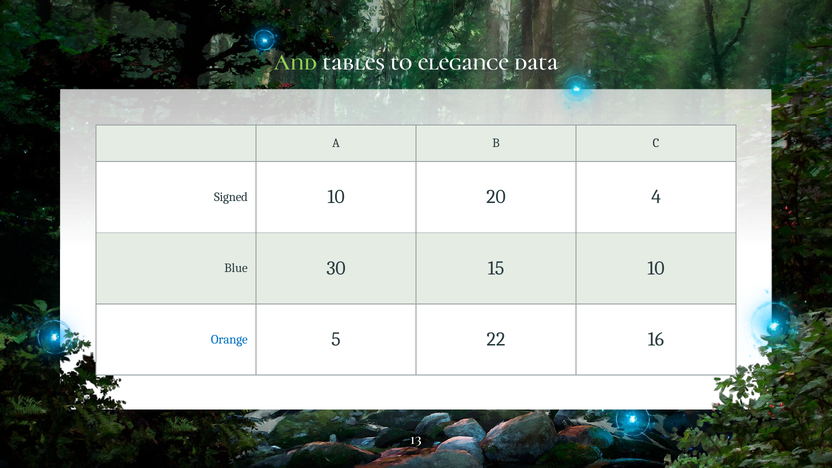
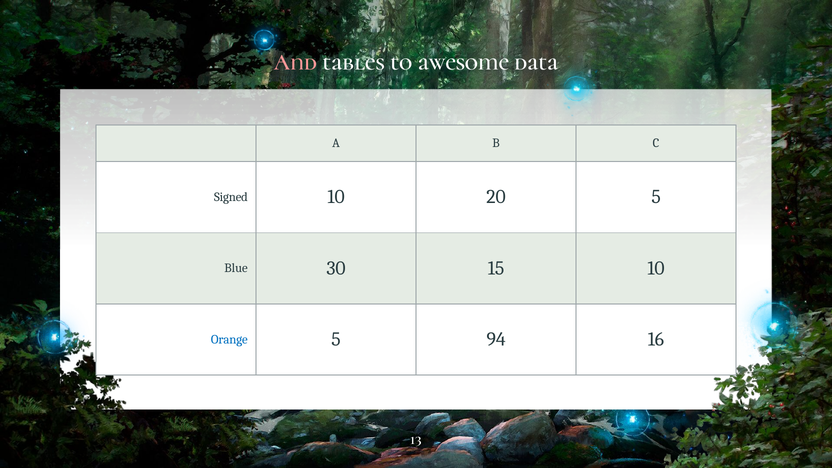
And colour: light green -> pink
elegance: elegance -> awesome
20 4: 4 -> 5
22: 22 -> 94
